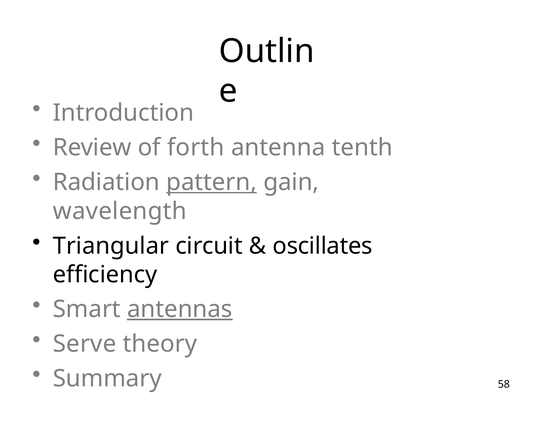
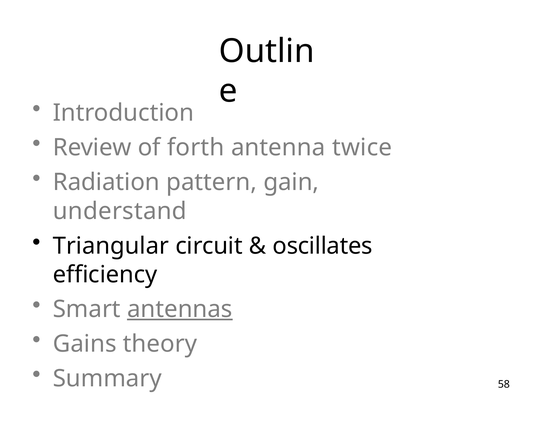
tenth: tenth -> twice
pattern underline: present -> none
wavelength: wavelength -> understand
Serve: Serve -> Gains
